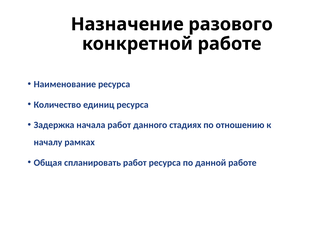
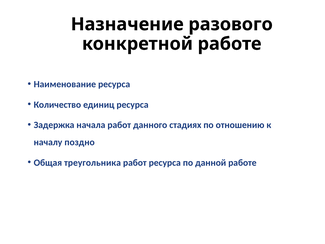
рамках: рамках -> поздно
спланировать: спланировать -> треугольника
